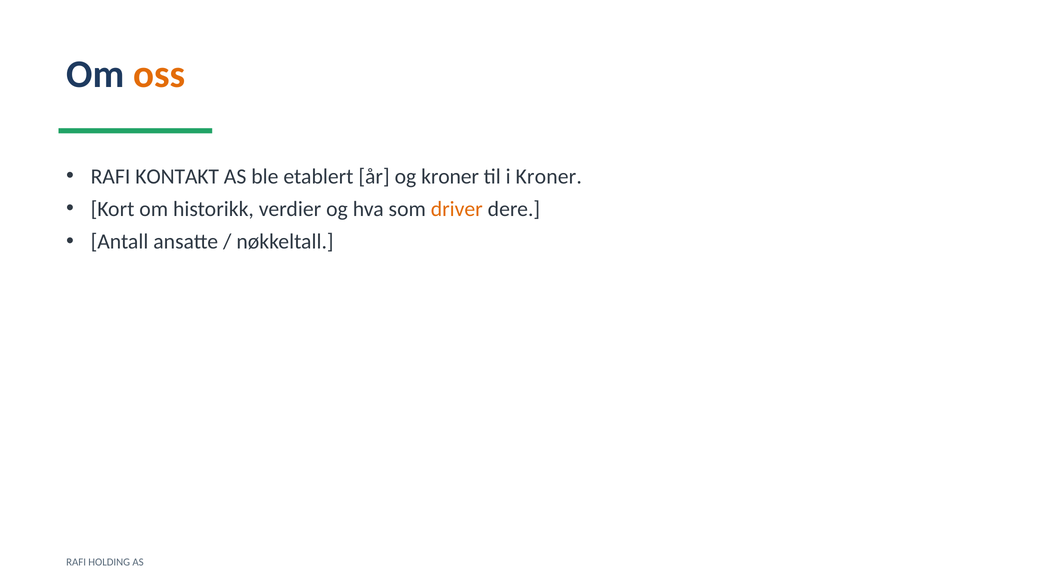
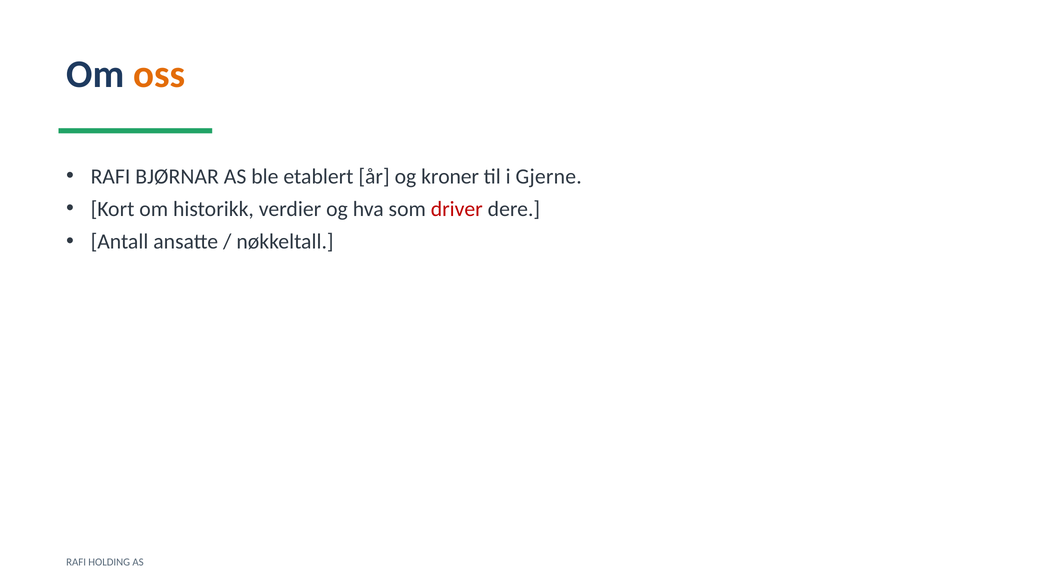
KONTAKT: KONTAKT -> BJØRNAR
i Kroner: Kroner -> Gjerne
driver colour: orange -> red
